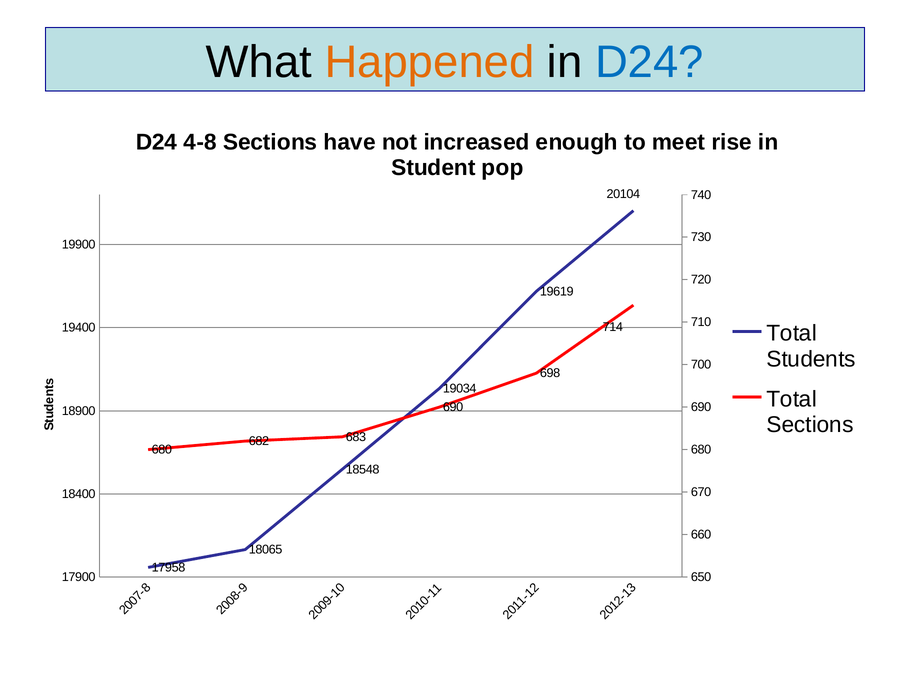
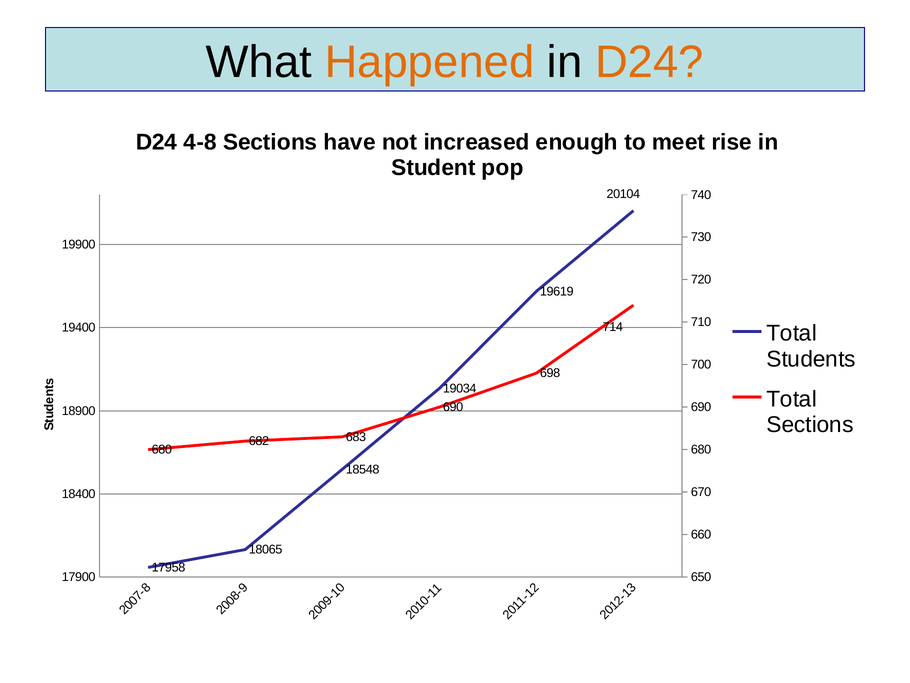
D24 at (649, 62) colour: blue -> orange
